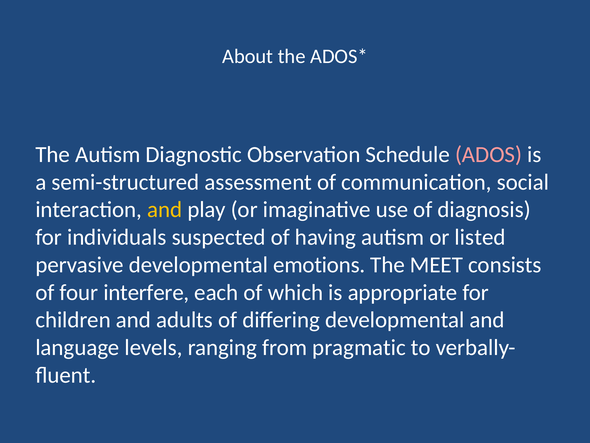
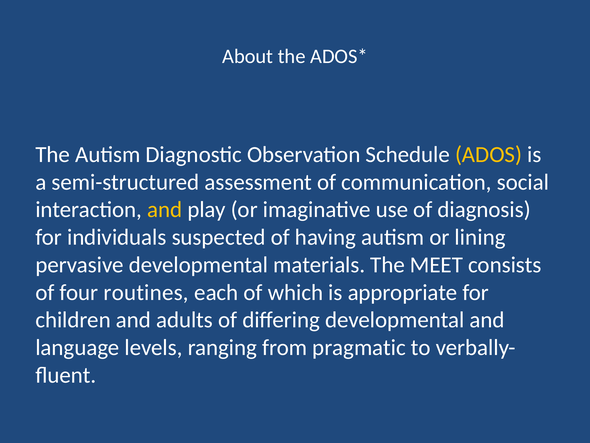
ADOS colour: pink -> yellow
listed: listed -> lining
emotions: emotions -> materials
interfere: interfere -> routines
